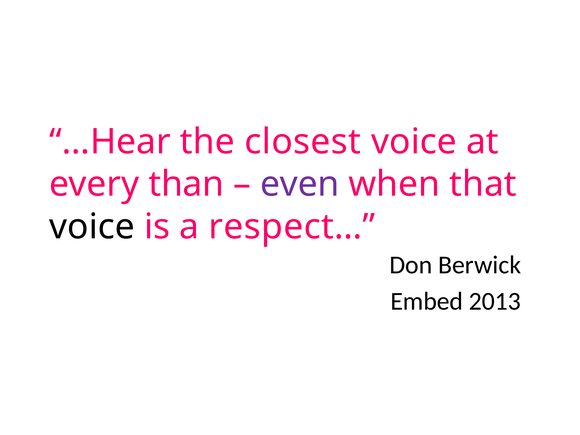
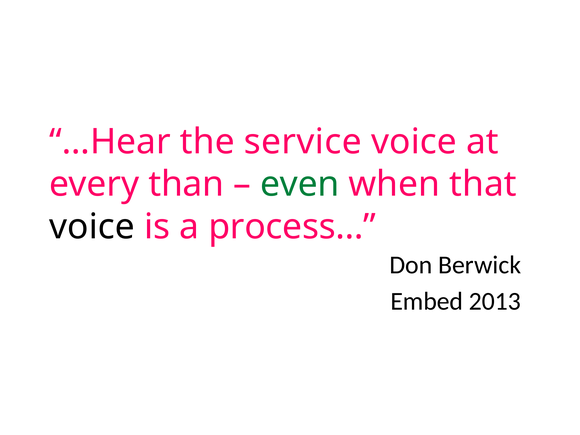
closest: closest -> service
even colour: purple -> green
respect…: respect… -> process…
